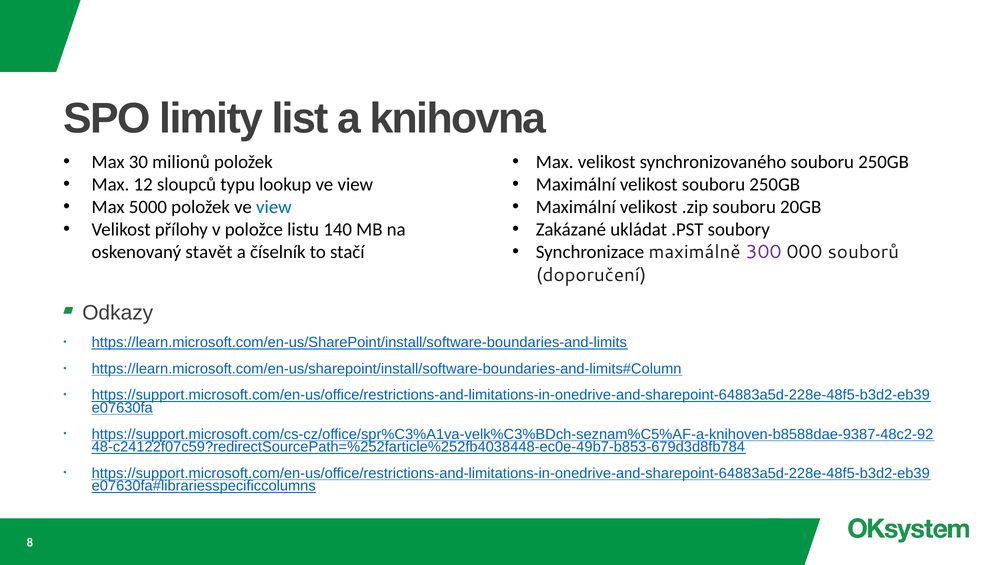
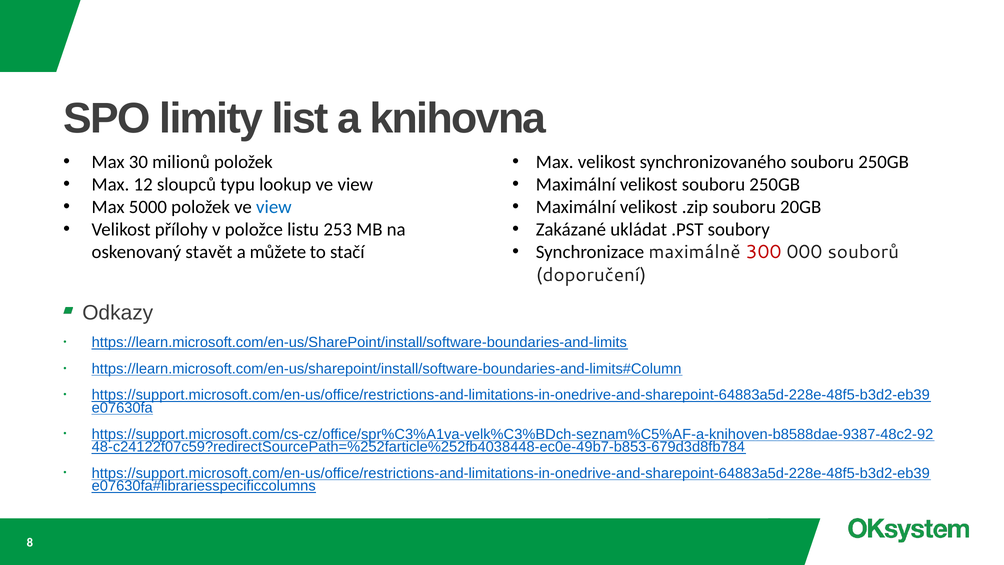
140: 140 -> 253
300 colour: purple -> red
číselník: číselník -> můžete
